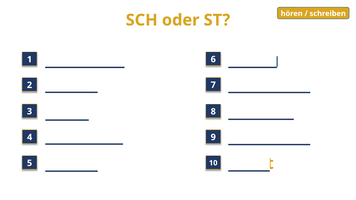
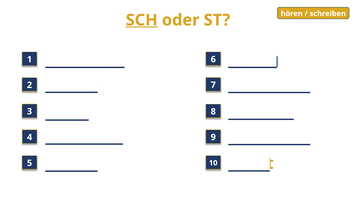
SCH at (142, 20) underline: none -> present
